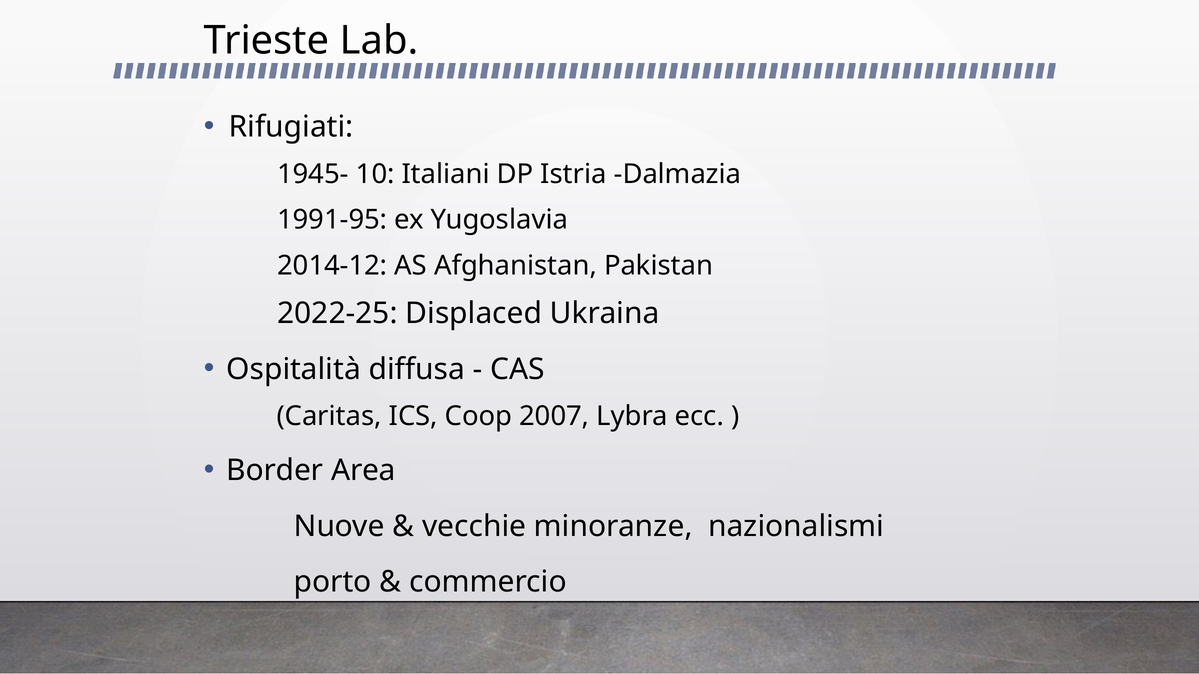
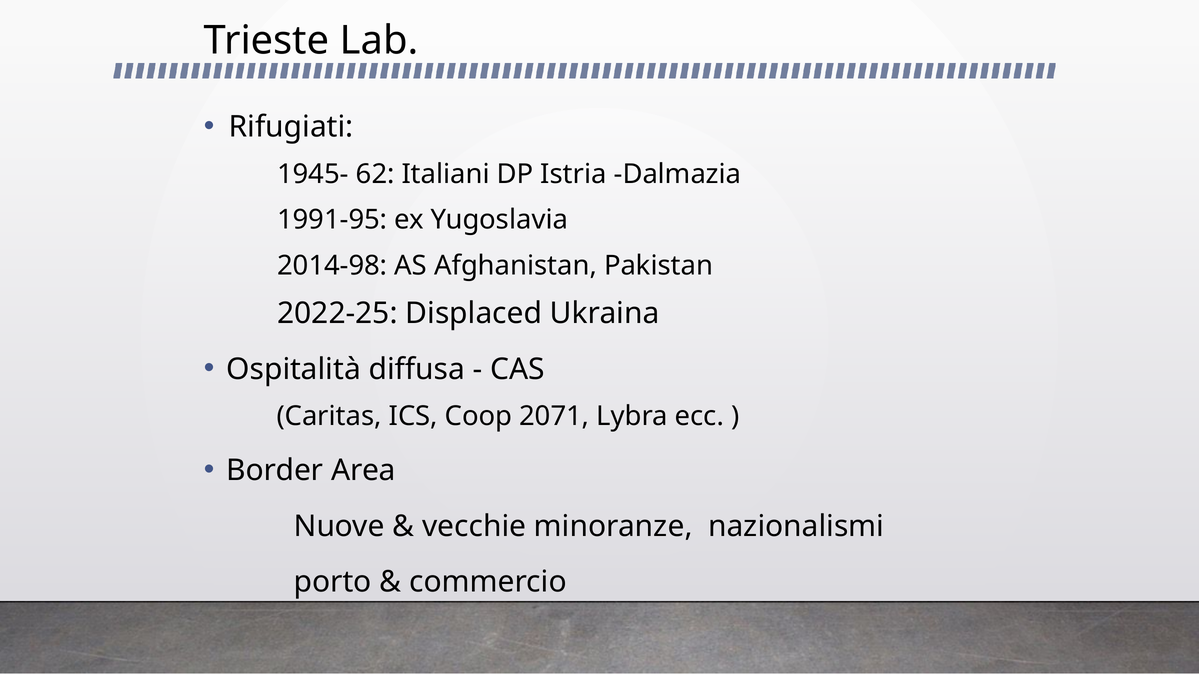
10: 10 -> 62
2014-12: 2014-12 -> 2014-98
2007: 2007 -> 2071
